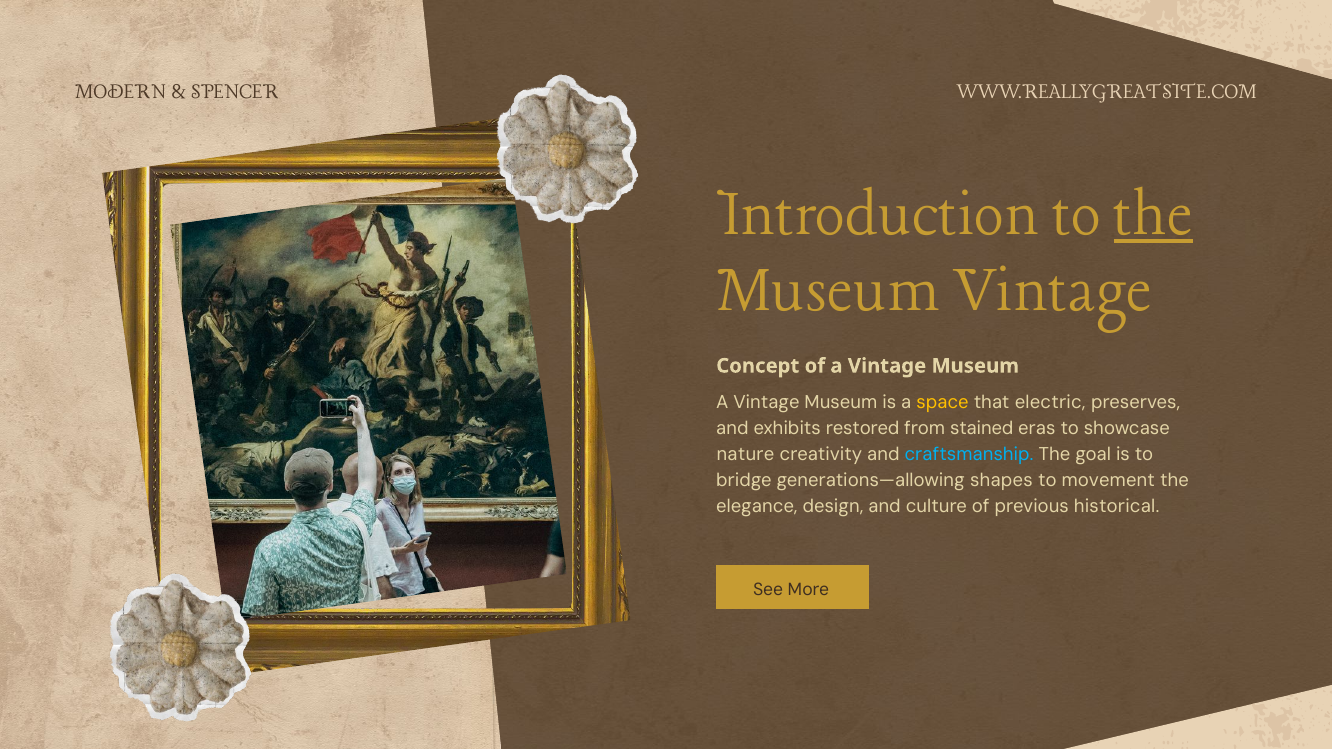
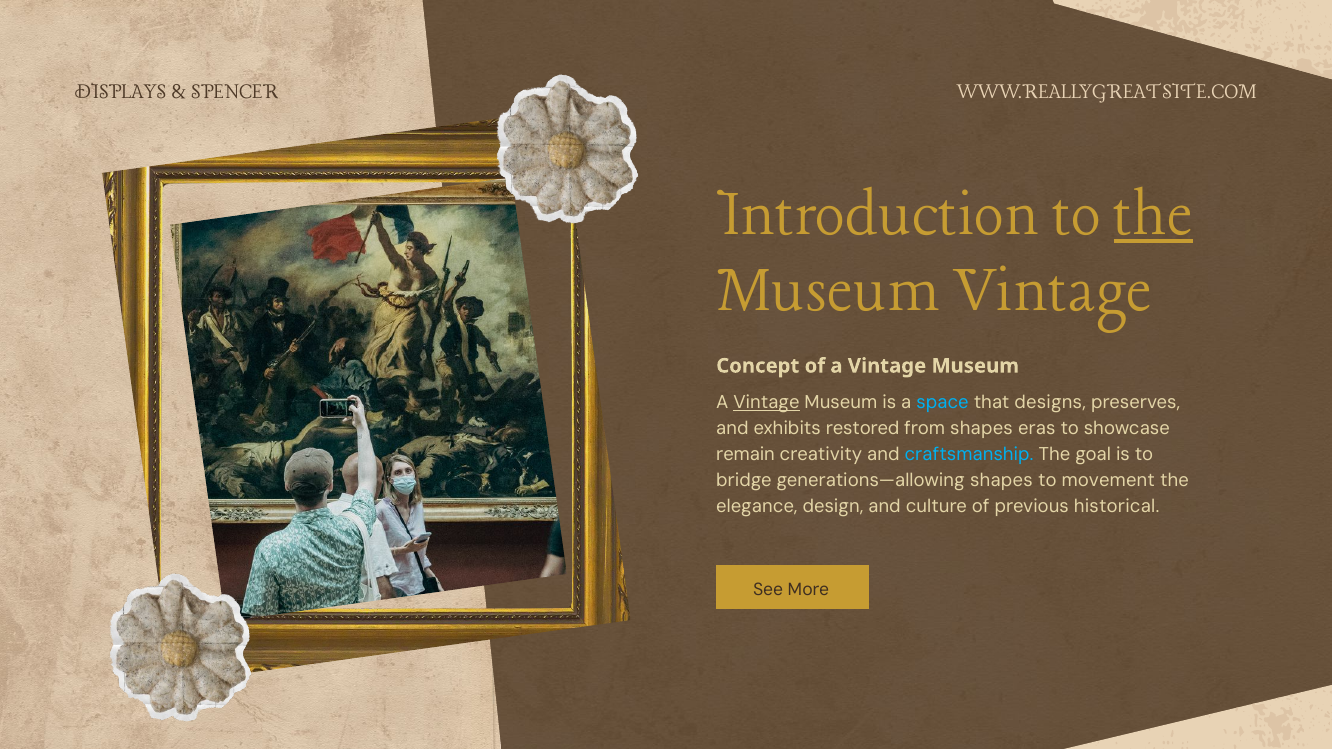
MODERN: MODERN -> DISPLAYS
Vintage at (766, 403) underline: none -> present
space colour: yellow -> light blue
electric: electric -> designs
from stained: stained -> shapes
nature: nature -> remain
